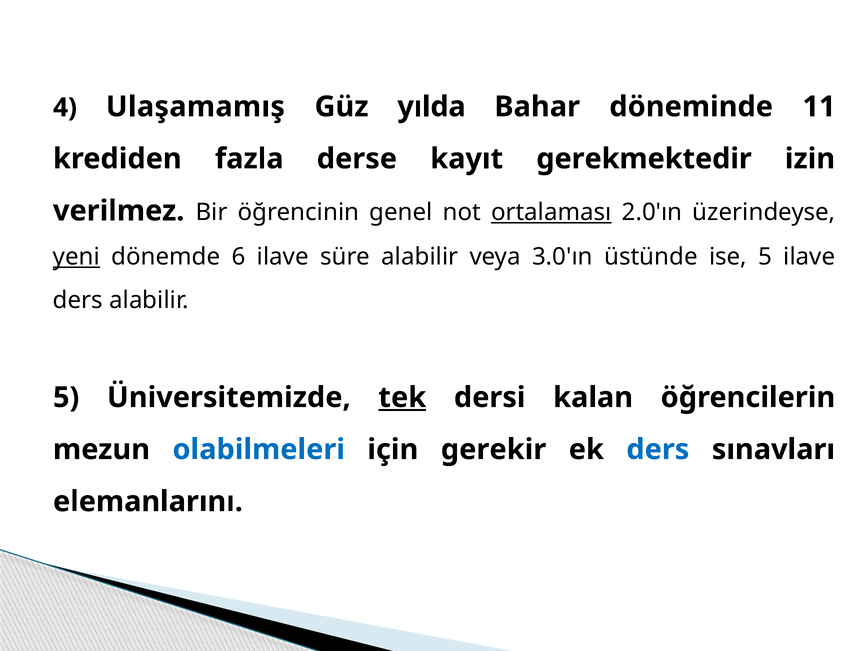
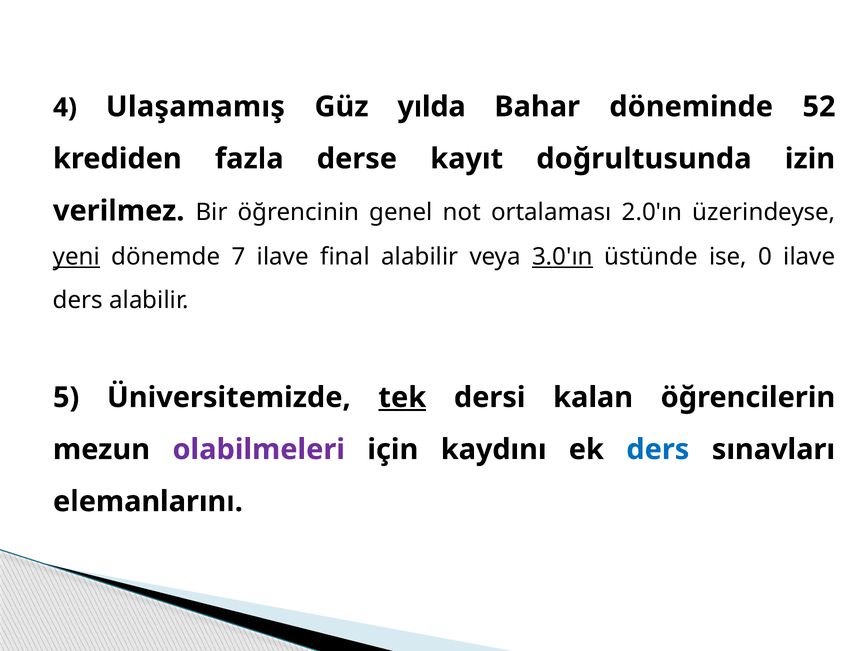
11: 11 -> 52
gerekmektedir: gerekmektedir -> doğrultusunda
ortalaması underline: present -> none
6: 6 -> 7
süre: süre -> final
3.0'ın underline: none -> present
ise 5: 5 -> 0
olabilmeleri colour: blue -> purple
gerekir: gerekir -> kaydını
